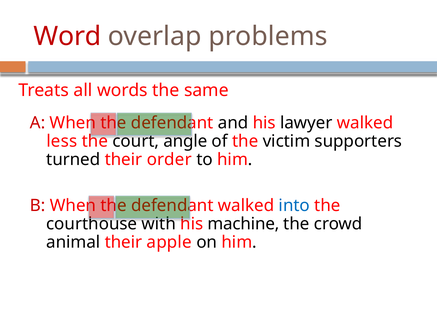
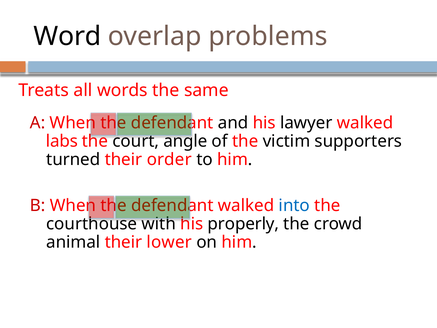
Word colour: red -> black
less: less -> labs
machine: machine -> properly
apple: apple -> lower
